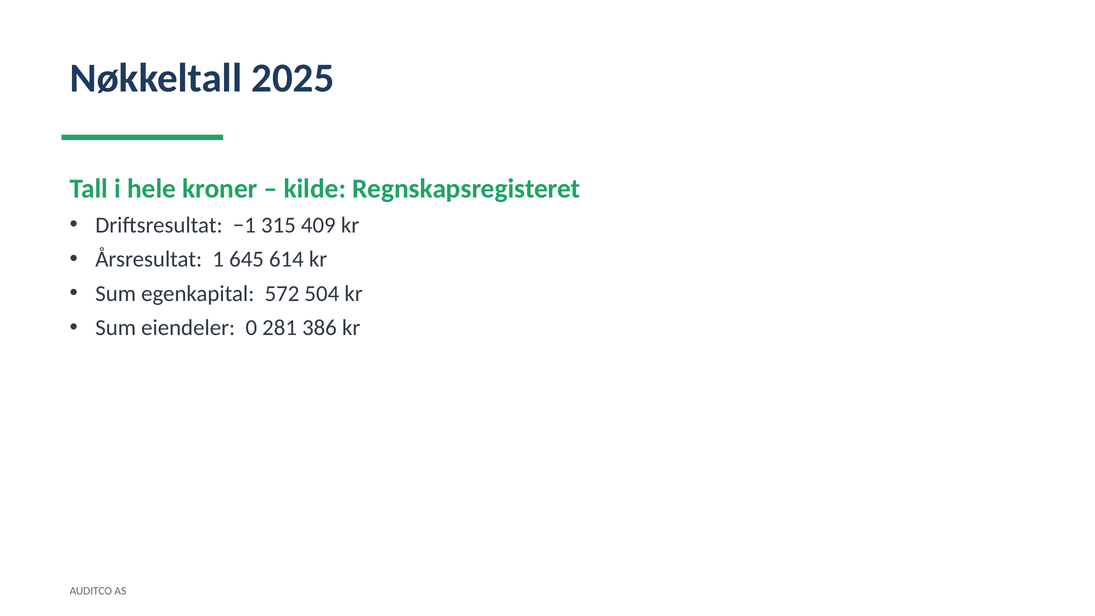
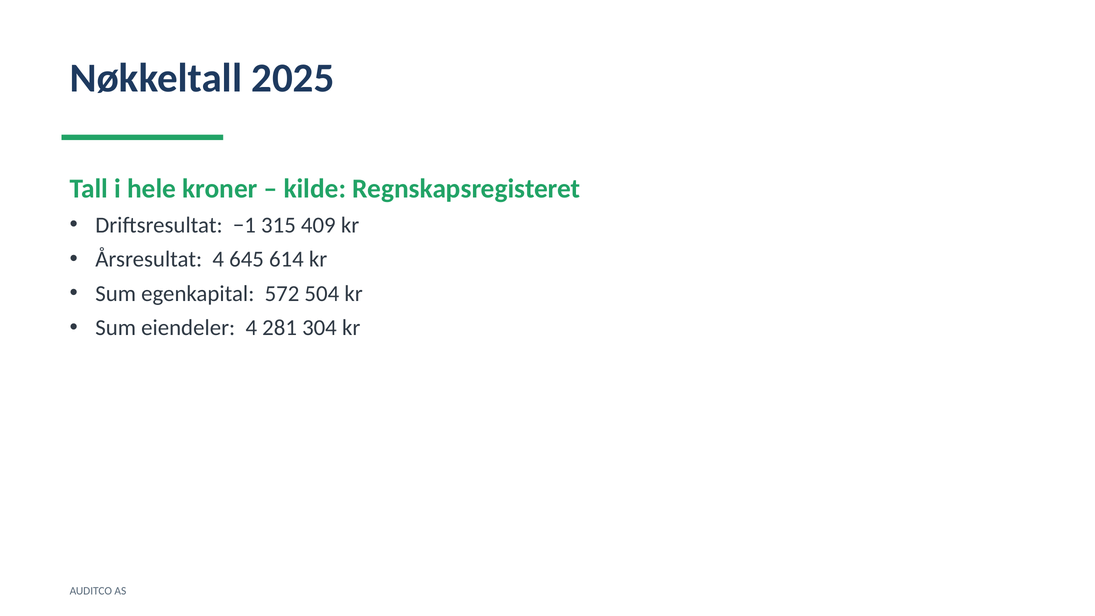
Årsresultat 1: 1 -> 4
eiendeler 0: 0 -> 4
386: 386 -> 304
